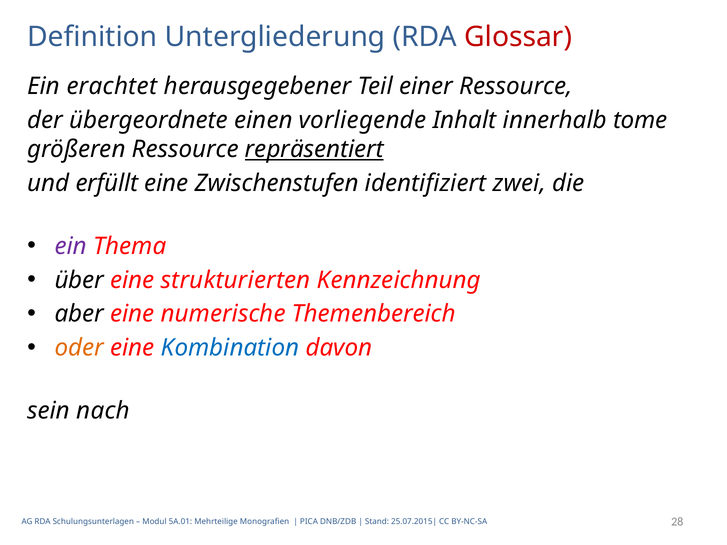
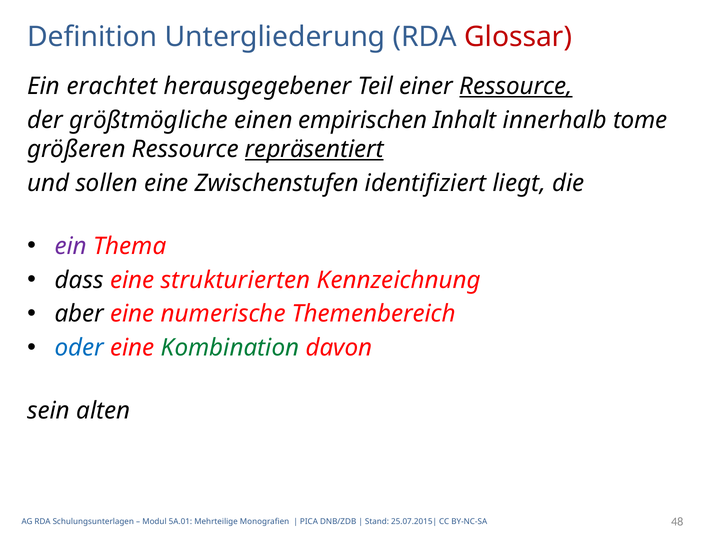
Ressource at (516, 86) underline: none -> present
übergeordnete: übergeordnete -> größtmögliche
vorliegende: vorliegende -> empirischen
erfüllt: erfüllt -> sollen
zwei: zwei -> liegt
über: über -> dass
oder colour: orange -> blue
Kombination colour: blue -> green
nach: nach -> alten
28: 28 -> 48
